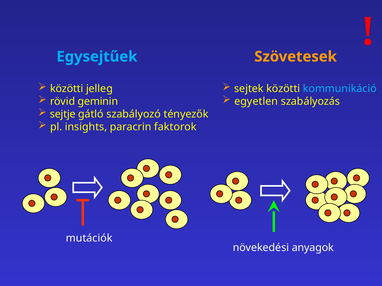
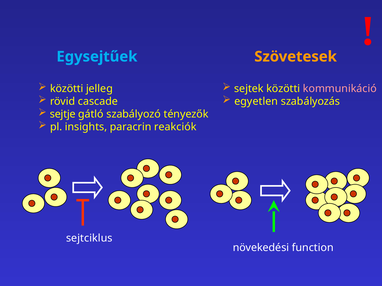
kommunikáció colour: light blue -> pink
geminin: geminin -> cascade
faktorok: faktorok -> reakciók
mutációk: mutációk -> sejtciklus
anyagok: anyagok -> function
